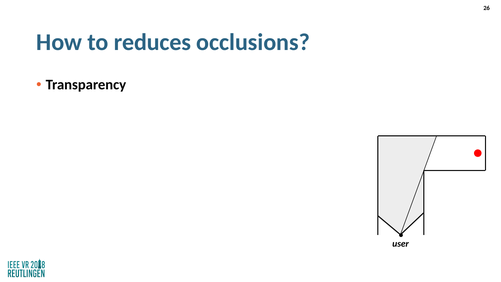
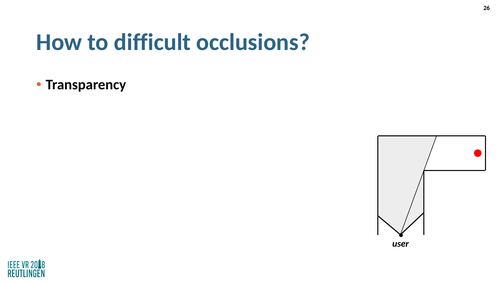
reduces: reduces -> difficult
